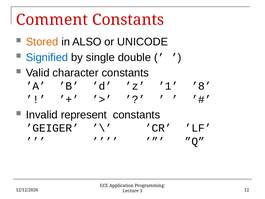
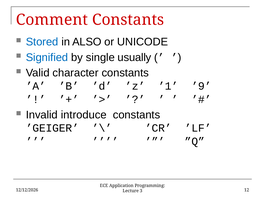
Stored colour: orange -> blue
double: double -> usually
’8: ’8 -> ’9
represent: represent -> introduce
